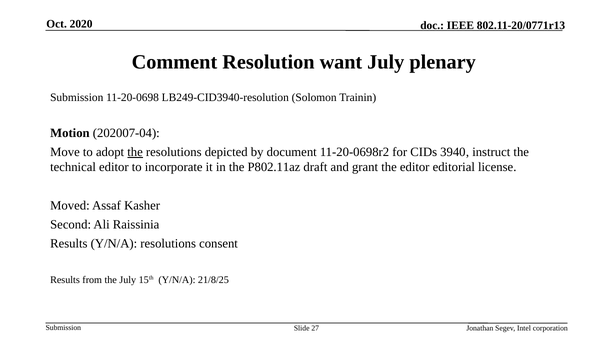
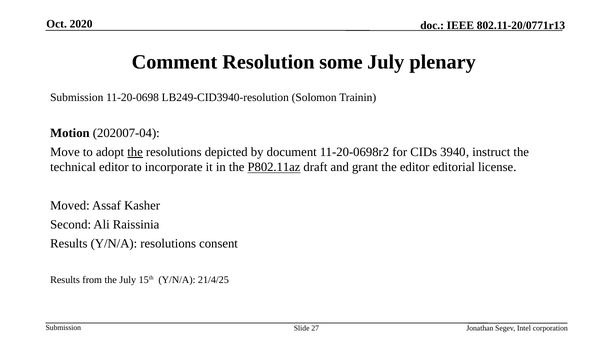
want: want -> some
P802.11az underline: none -> present
21/8/25: 21/8/25 -> 21/4/25
